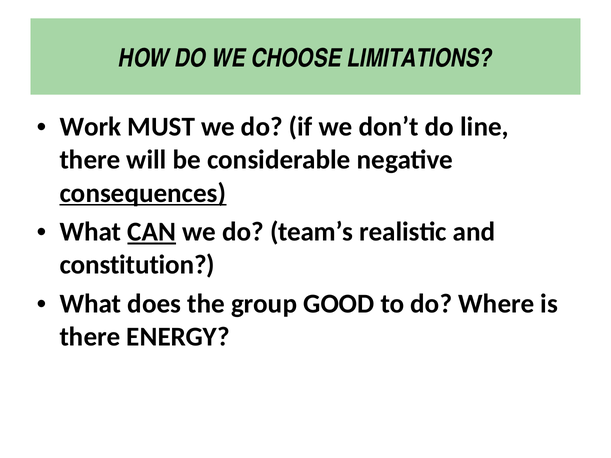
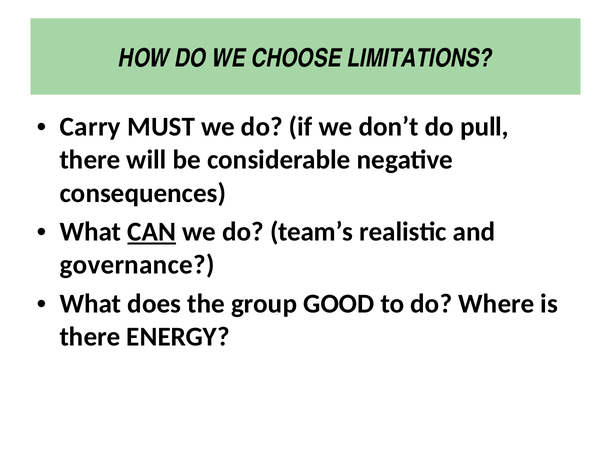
Work: Work -> Carry
line: line -> pull
consequences underline: present -> none
constitution: constitution -> governance
